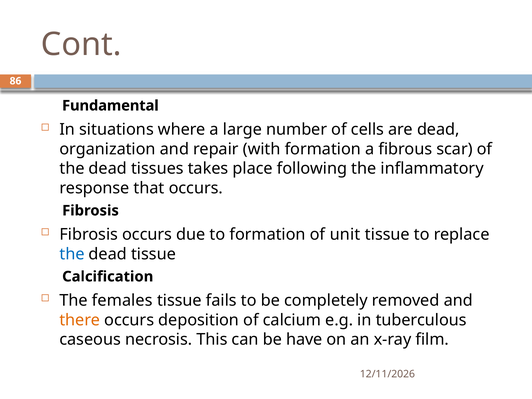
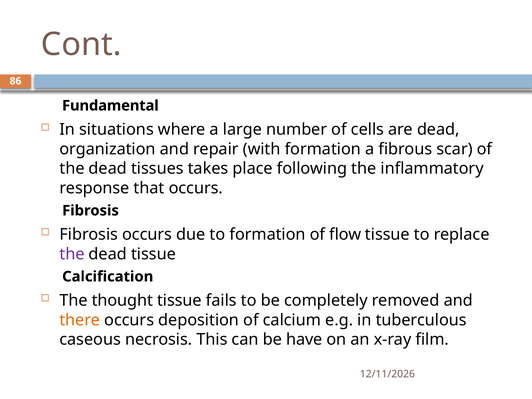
unit: unit -> flow
the at (72, 254) colour: blue -> purple
females: females -> thought
